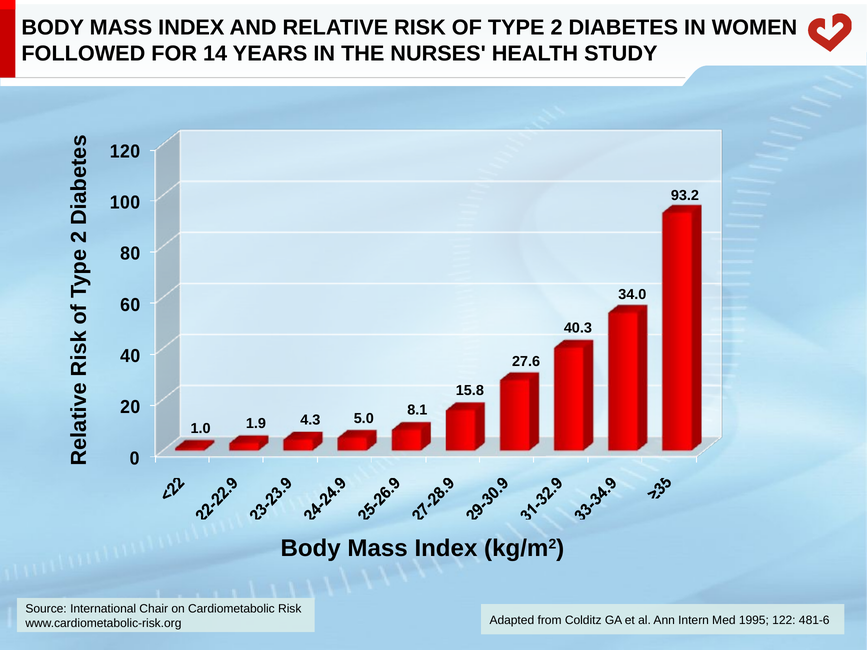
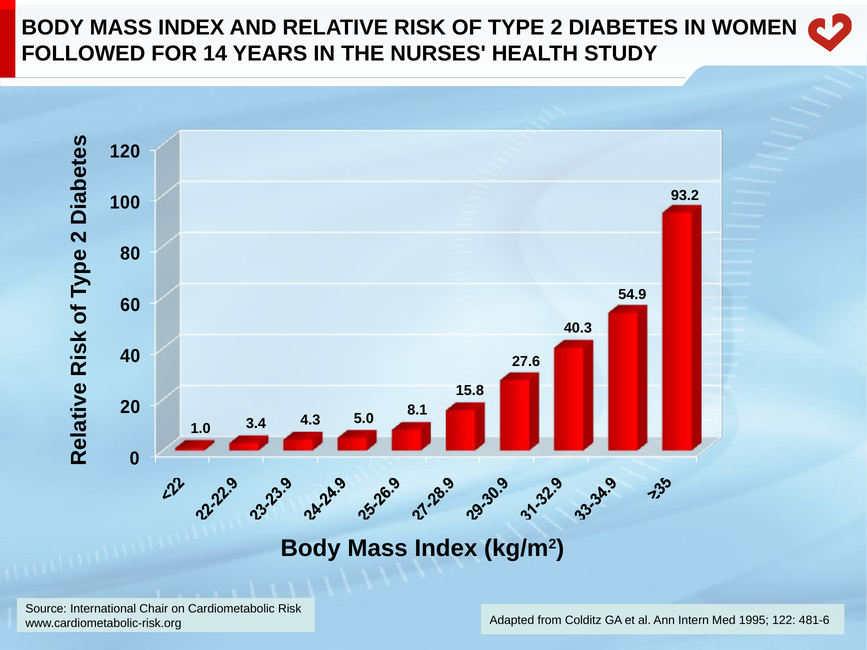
34.0: 34.0 -> 54.9
1.9: 1.9 -> 3.4
